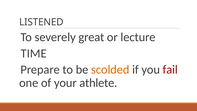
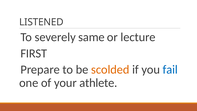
great: great -> same
TIME: TIME -> FIRST
fail colour: red -> blue
